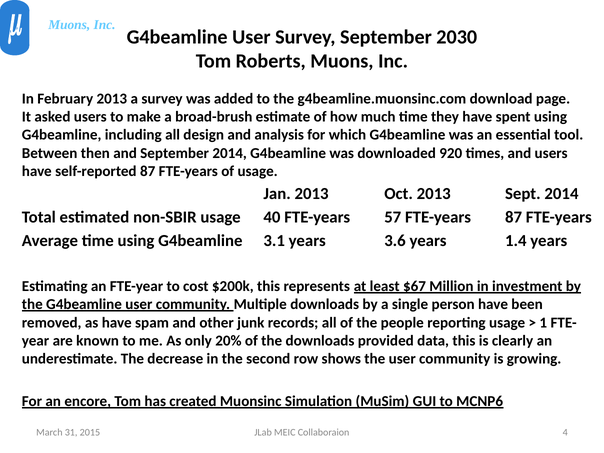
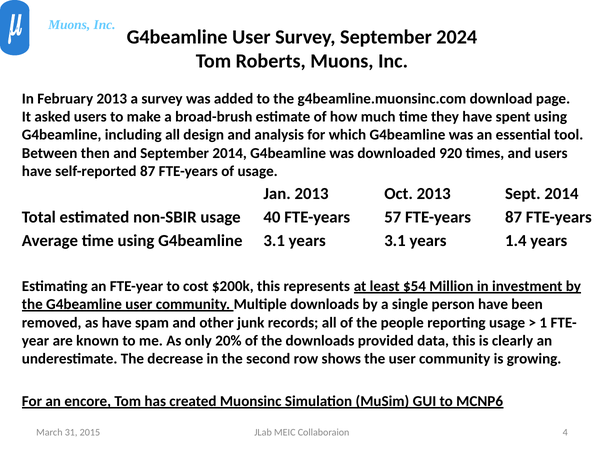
2030: 2030 -> 2024
years 3.6: 3.6 -> 3.1
$67: $67 -> $54
